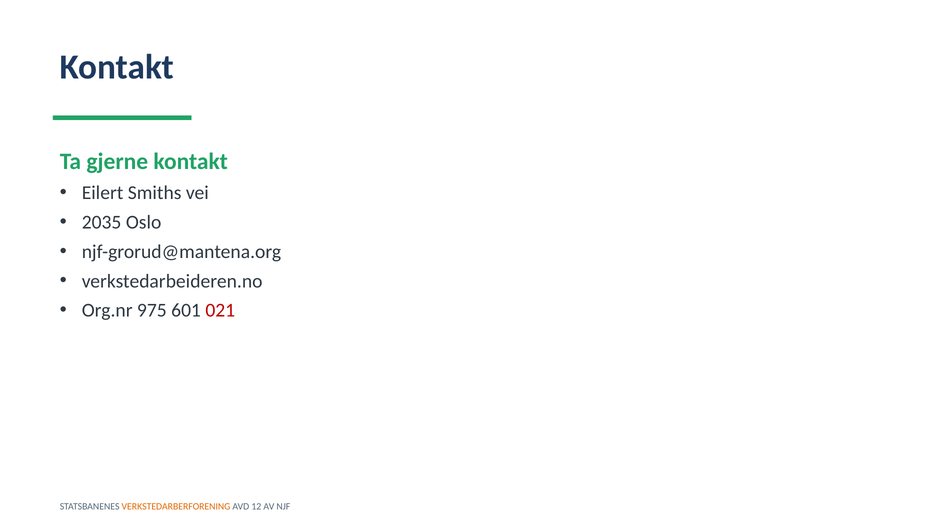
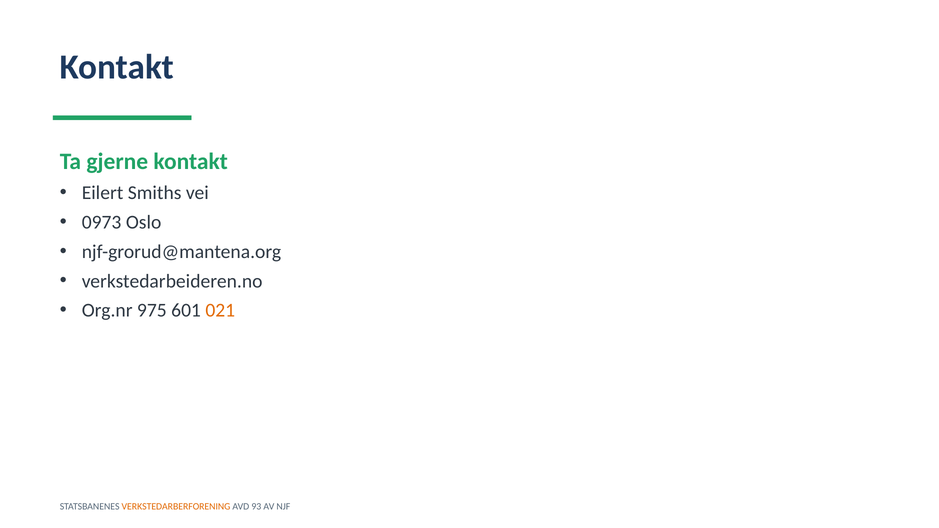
2035: 2035 -> 0973
021 colour: red -> orange
12: 12 -> 93
